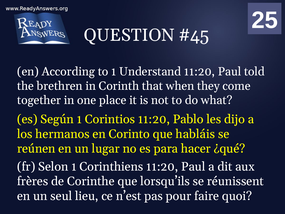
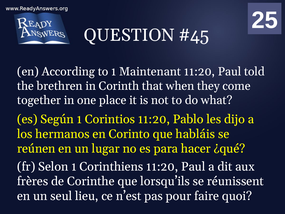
Understand: Understand -> Maintenant
